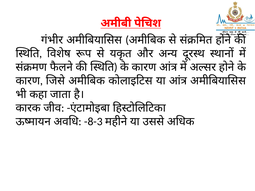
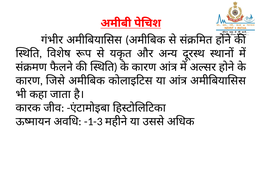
-8-3: -8-3 -> -1-3
